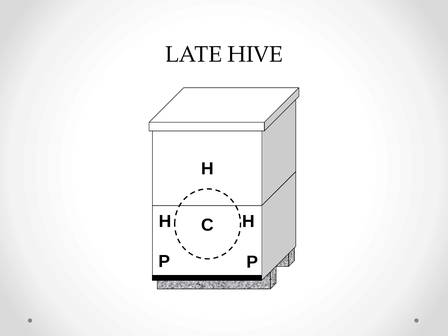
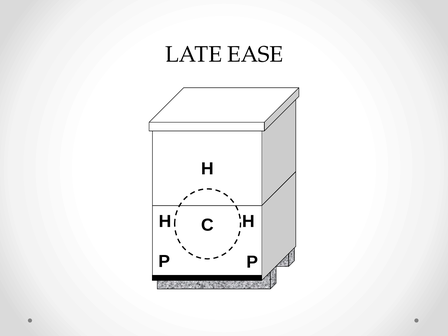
HIVE: HIVE -> EASE
